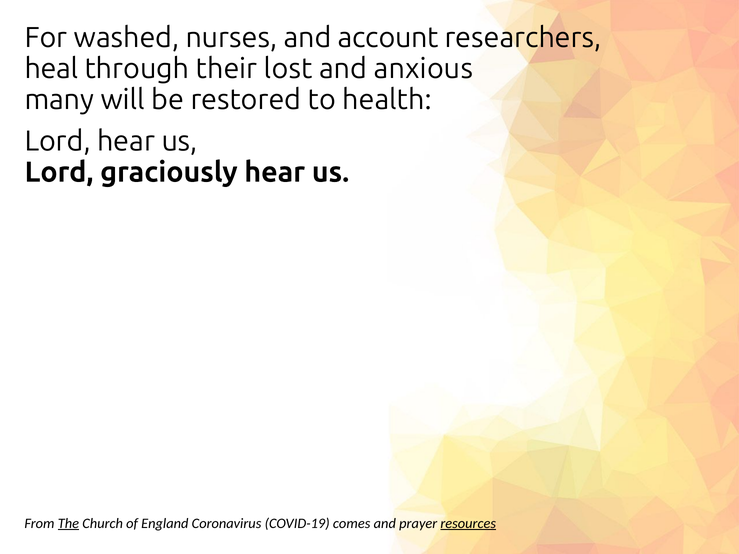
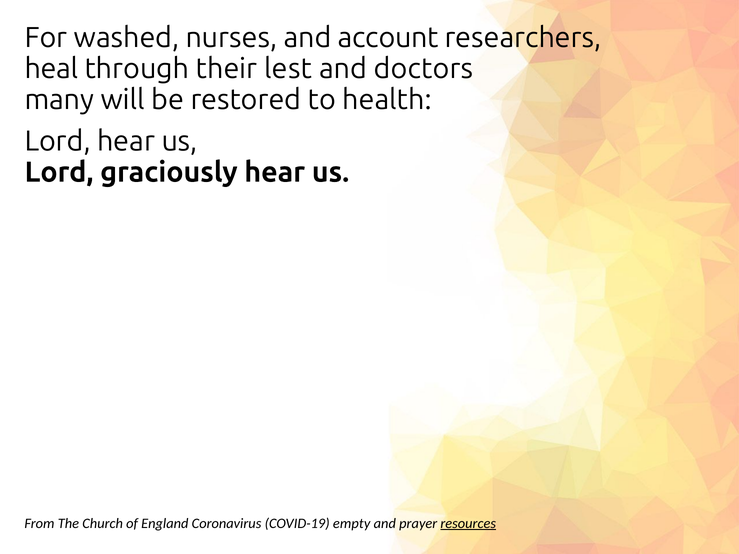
lost: lost -> lest
anxious: anxious -> doctors
The underline: present -> none
comes: comes -> empty
